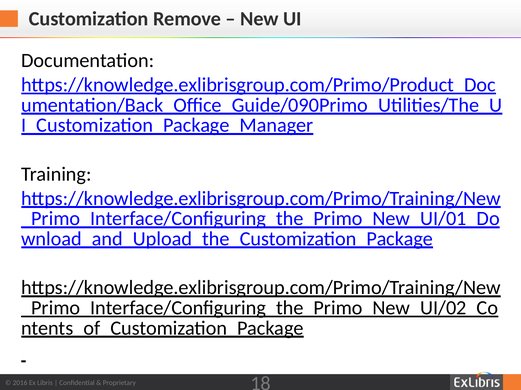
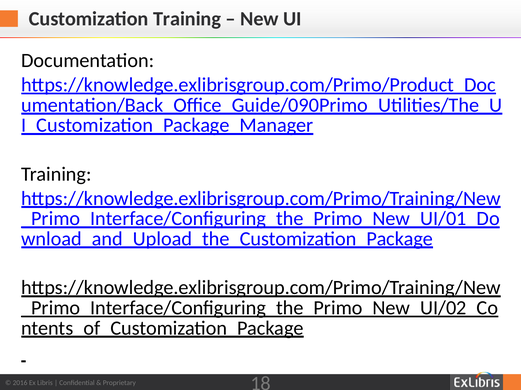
Customization Remove: Remove -> Training
